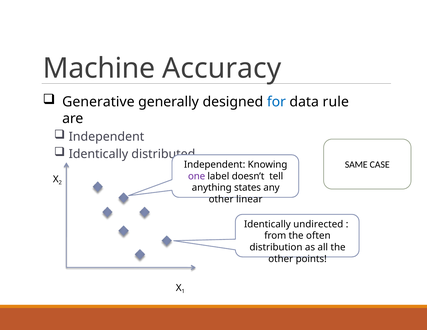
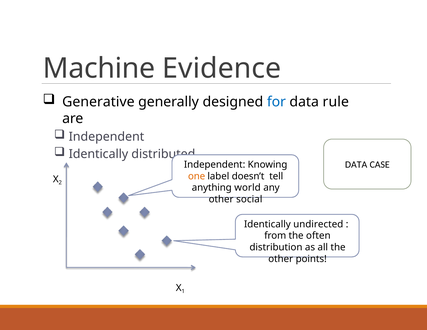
Accuracy: Accuracy -> Evidence
SAME at (356, 165): SAME -> DATA
one colour: purple -> orange
states: states -> world
linear: linear -> social
